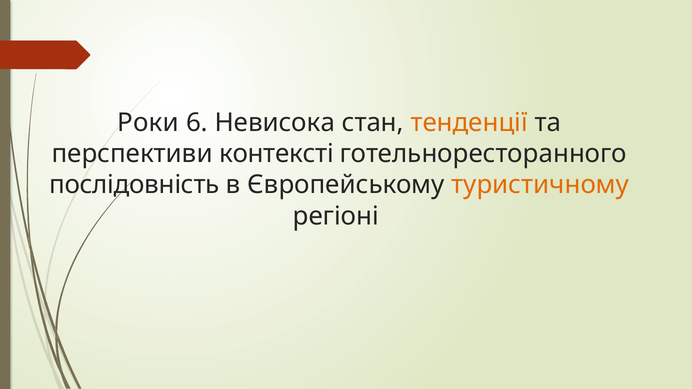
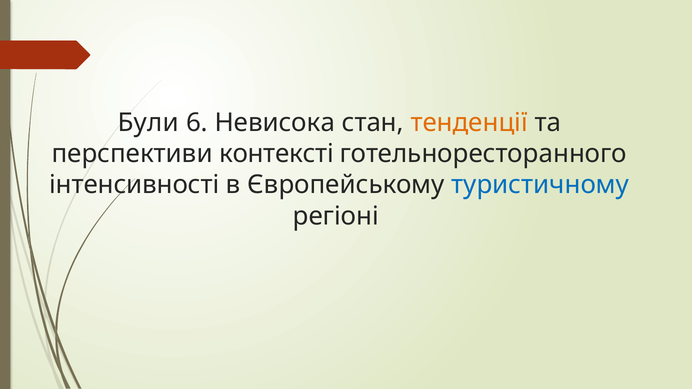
Роки: Роки -> Були
послідовність: послідовність -> інтенсивності
туристичному colour: orange -> blue
